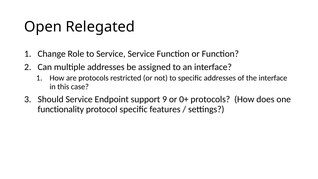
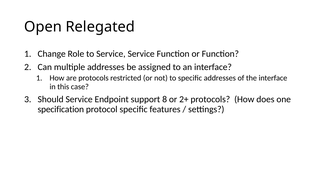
9: 9 -> 8
0+: 0+ -> 2+
functionality: functionality -> specification
